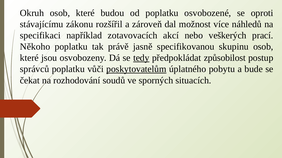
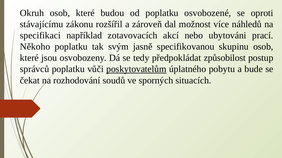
veškerých: veškerých -> ubytováni
právě: právě -> svým
tedy underline: present -> none
